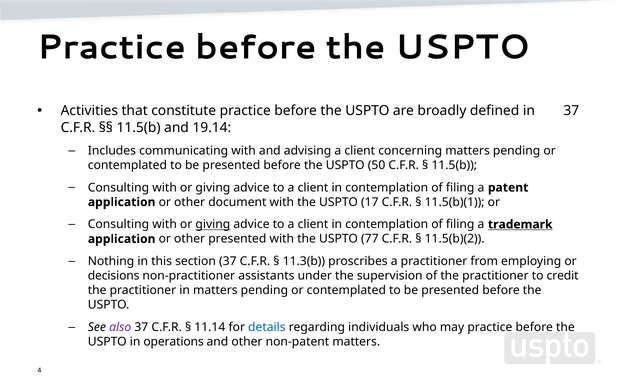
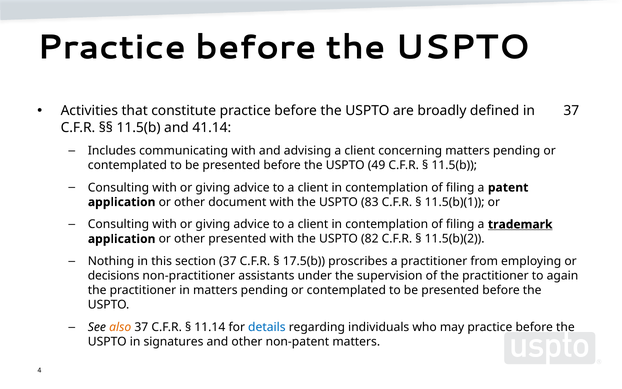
19.14: 19.14 -> 41.14
50: 50 -> 49
17: 17 -> 83
giving at (213, 224) underline: present -> none
77: 77 -> 82
11.3(b: 11.3(b -> 17.5(b
credit: credit -> again
also colour: purple -> orange
operations: operations -> signatures
